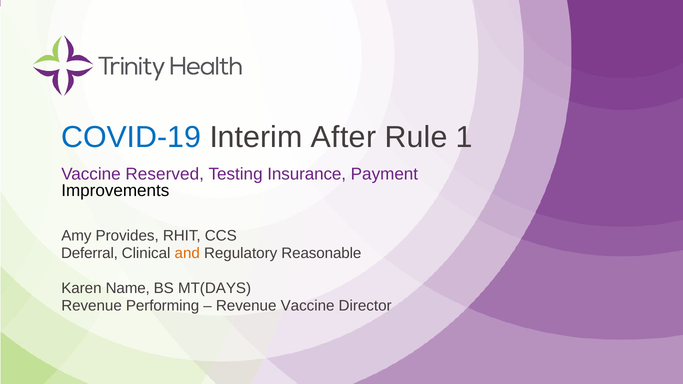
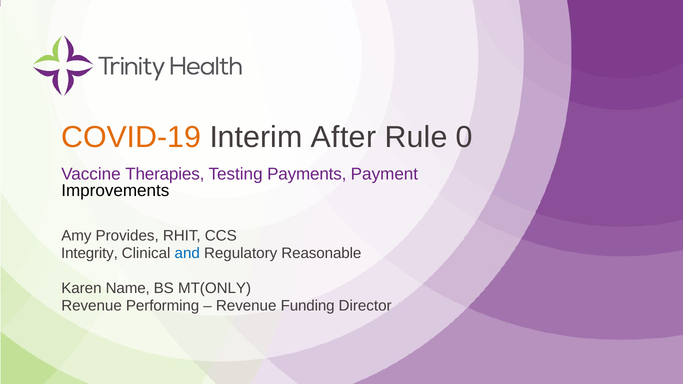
COVID-19 colour: blue -> orange
1: 1 -> 0
Reserved: Reserved -> Therapies
Insurance: Insurance -> Payments
Deferral: Deferral -> Integrity
and colour: orange -> blue
MT(DAYS: MT(DAYS -> MT(ONLY
Revenue Vaccine: Vaccine -> Funding
